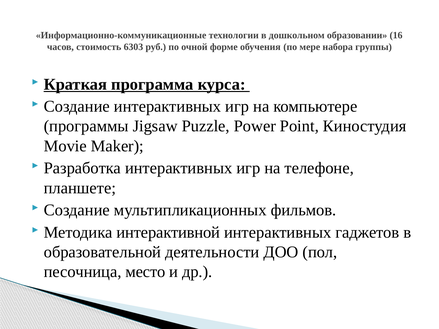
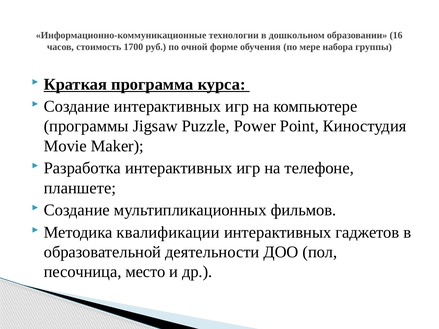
6303: 6303 -> 1700
интерактивной: интерактивной -> квалификации
